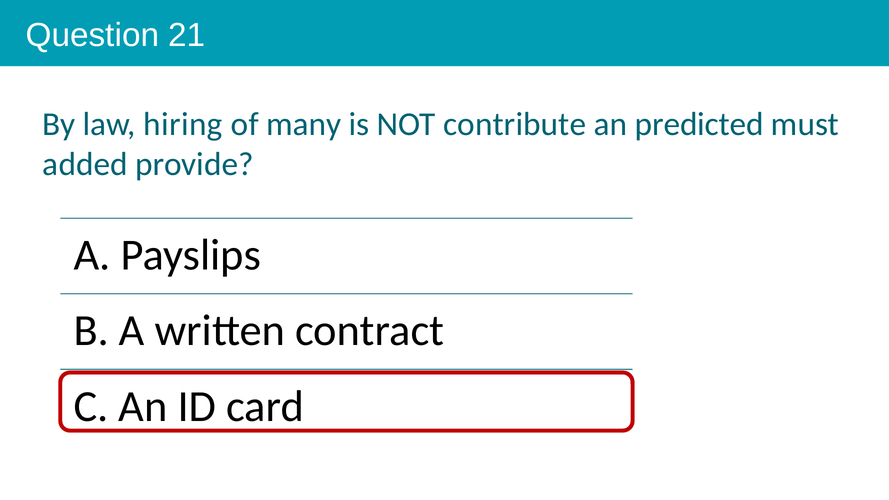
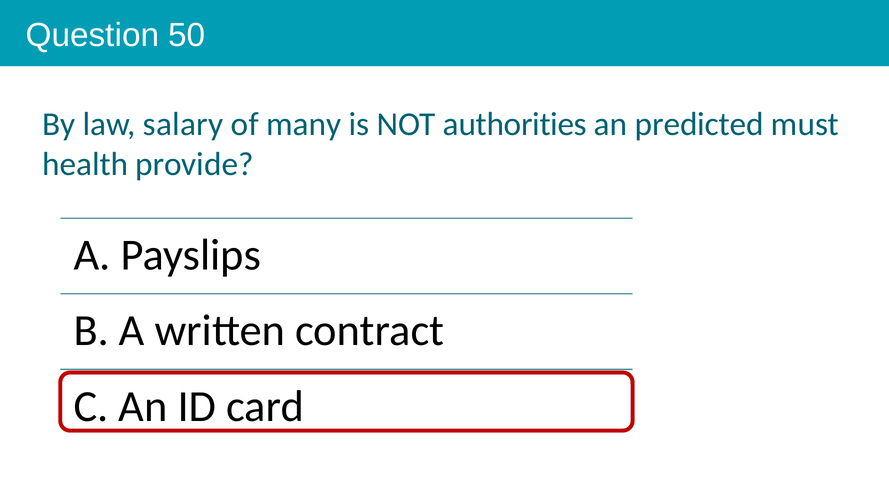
21: 21 -> 50
hiring: hiring -> salary
contribute: contribute -> authorities
added: added -> health
